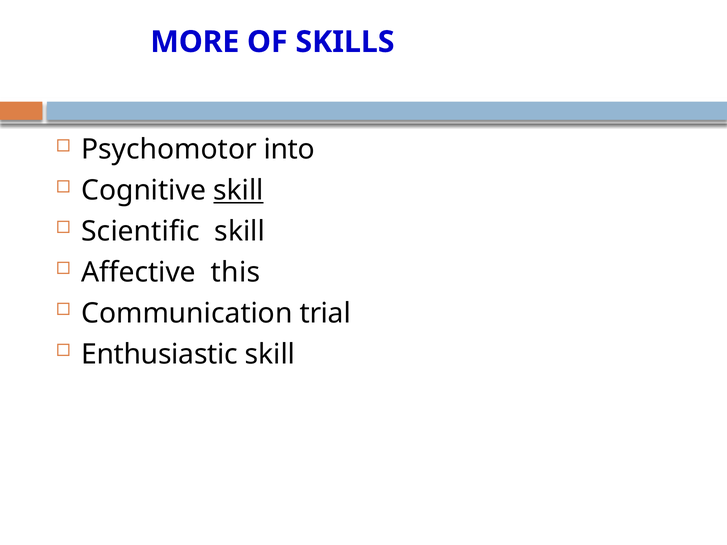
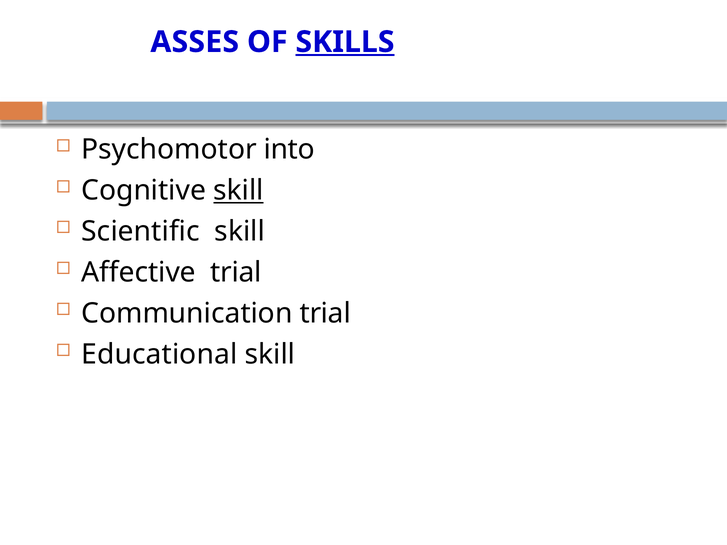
MORE: MORE -> ASSES
SKILLS underline: none -> present
Affective this: this -> trial
Enthusiastic: Enthusiastic -> Educational
